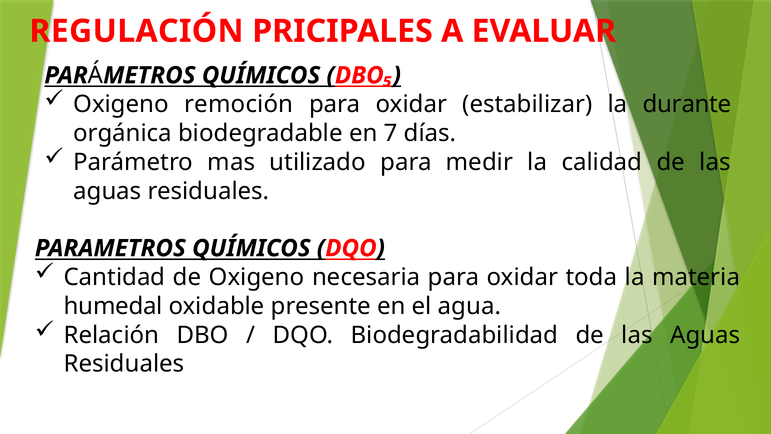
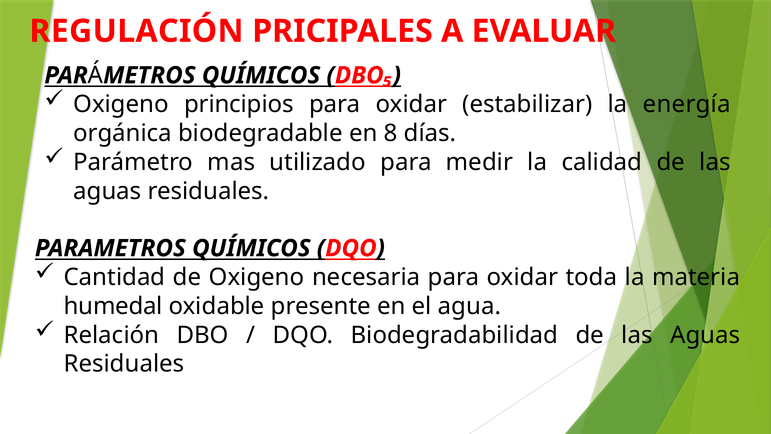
remoción: remoción -> principios
durante: durante -> energía
7: 7 -> 8
